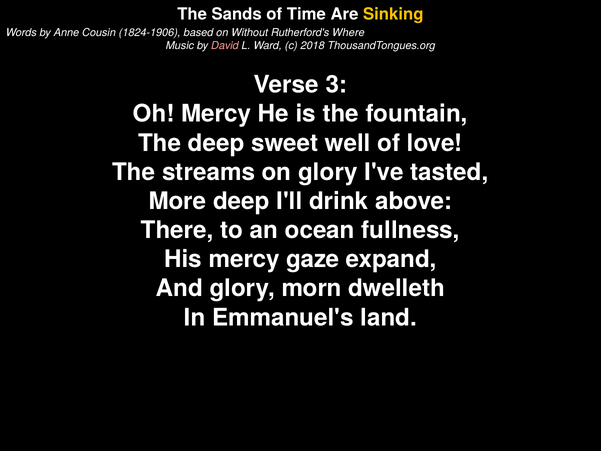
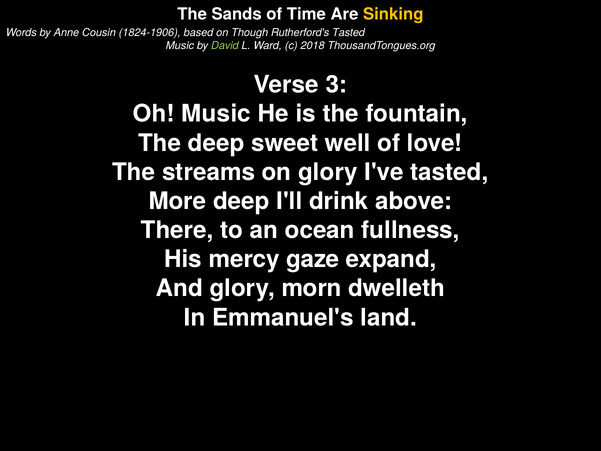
Without: Without -> Though
Rutherford's Where: Where -> Tasted
David colour: pink -> light green
Oh Mercy: Mercy -> Music
